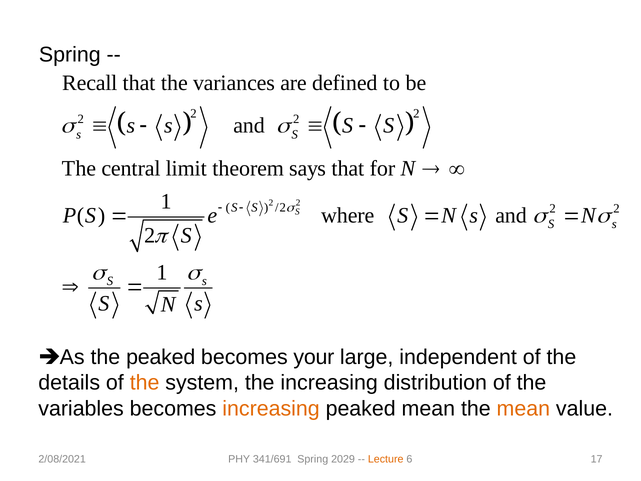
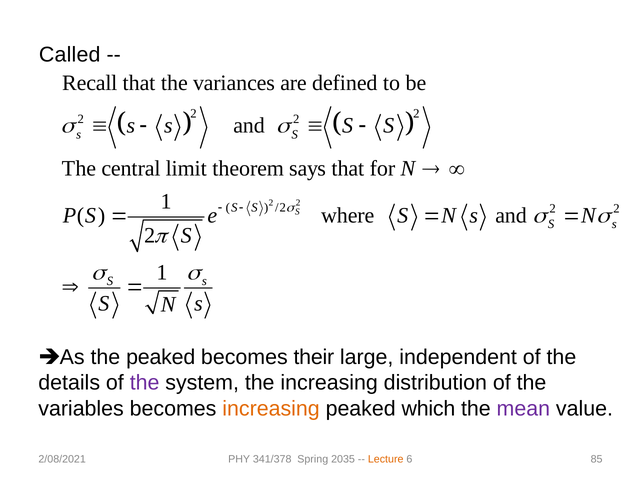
Spring at (70, 55): Spring -> Called
your: your -> their
the at (145, 383) colour: orange -> purple
peaked mean: mean -> which
mean at (523, 408) colour: orange -> purple
341/691: 341/691 -> 341/378
2029: 2029 -> 2035
17: 17 -> 85
